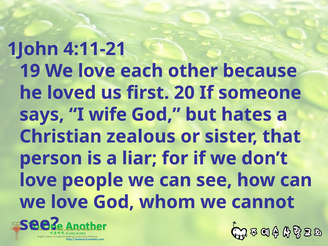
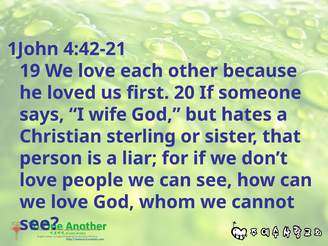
4:11-21: 4:11-21 -> 4:42-21
zealous: zealous -> sterling
